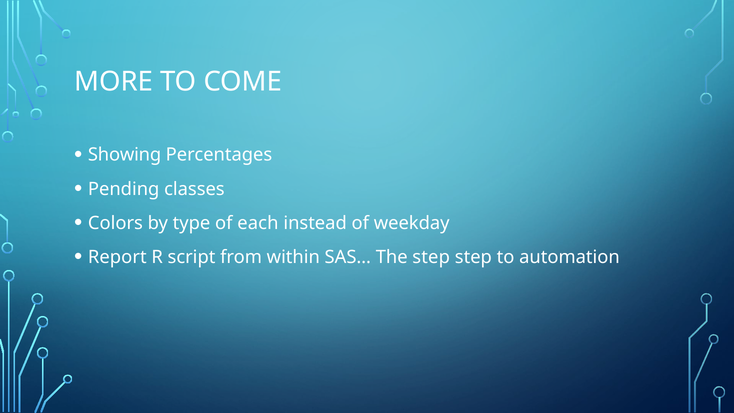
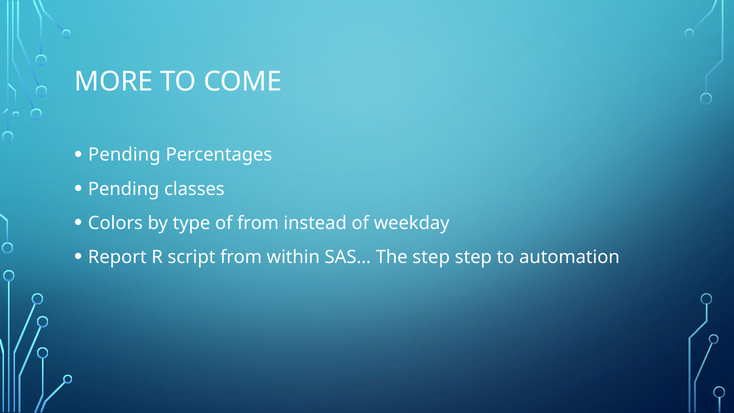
Showing at (125, 155): Showing -> Pending
of each: each -> from
